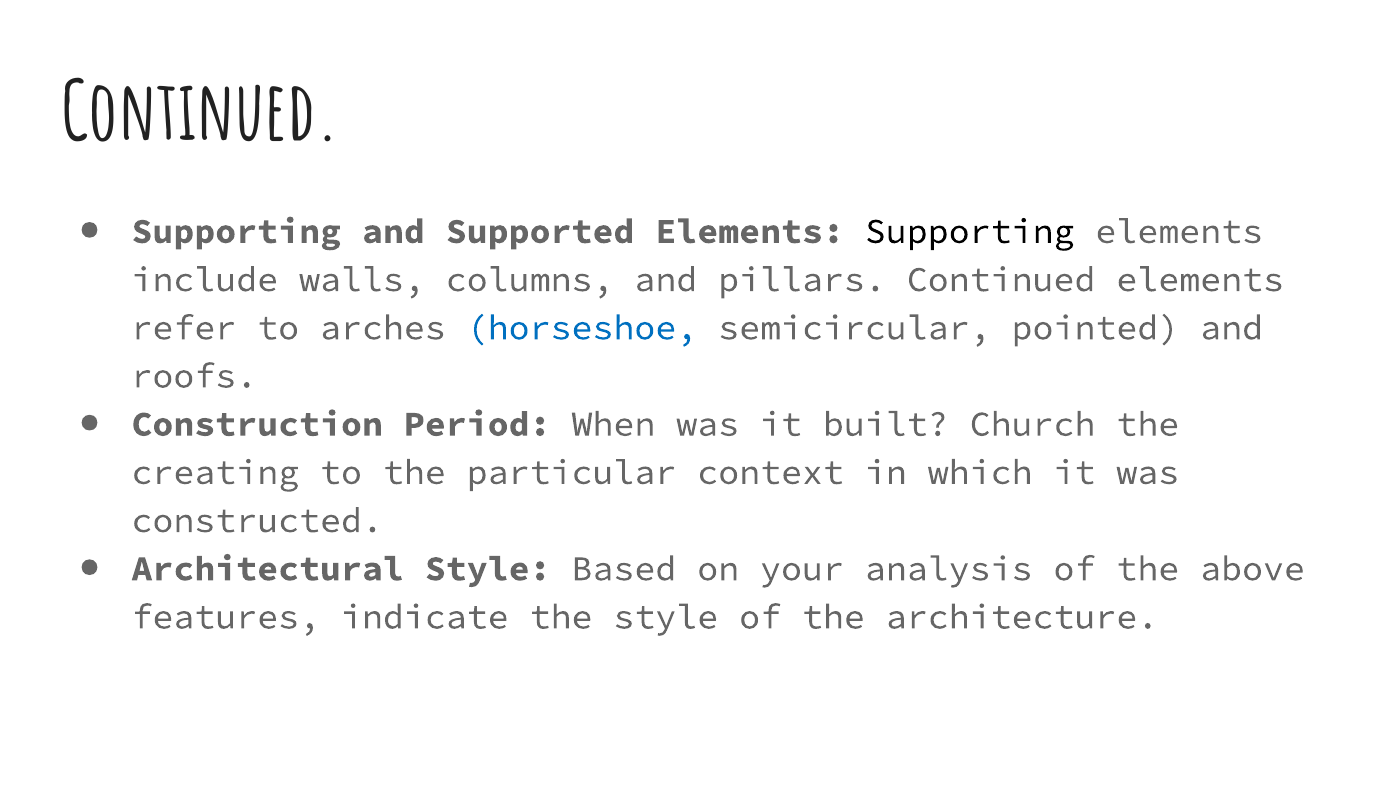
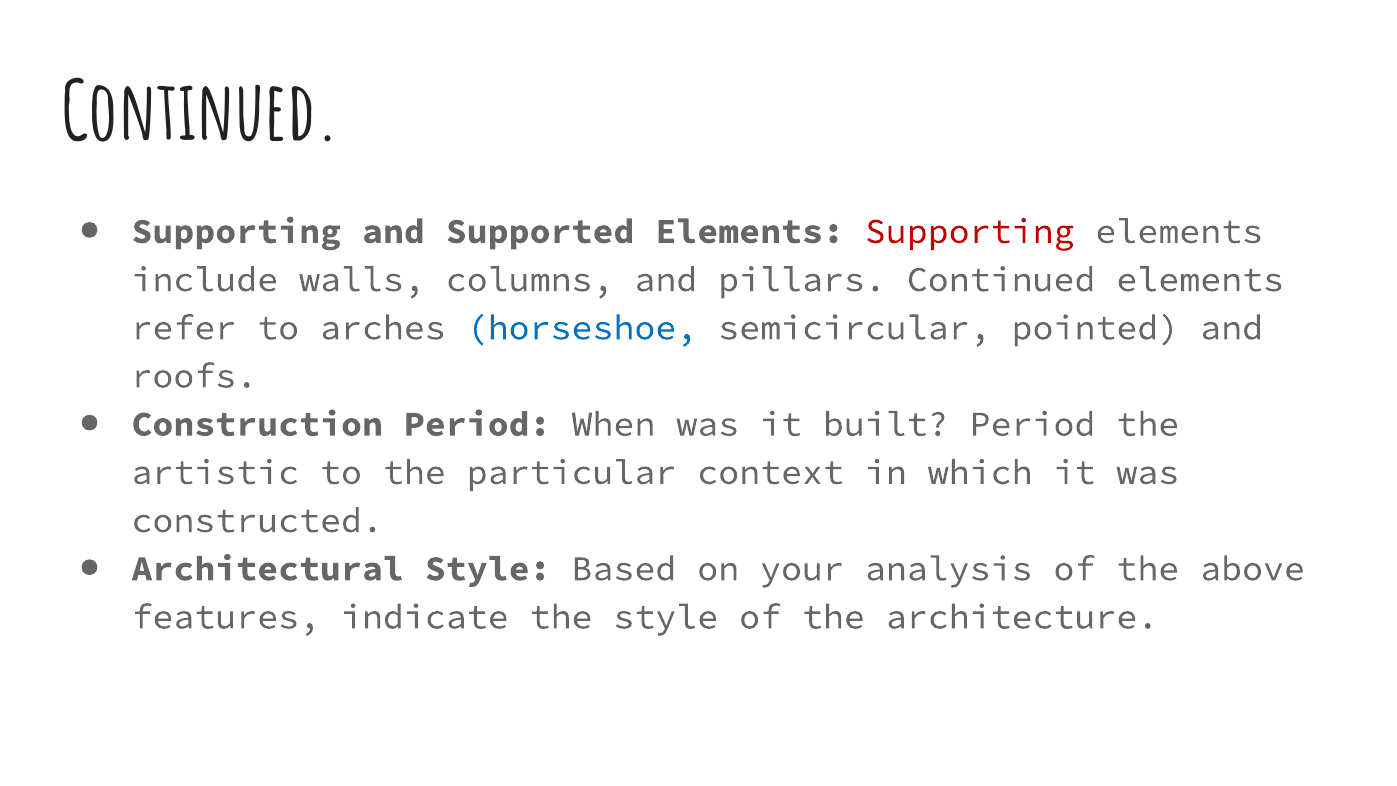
Supporting at (970, 231) colour: black -> red
built Church: Church -> Period
creating: creating -> artistic
